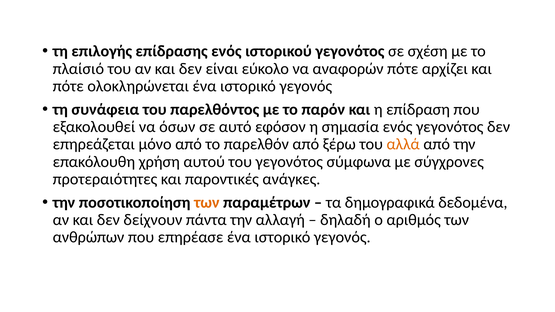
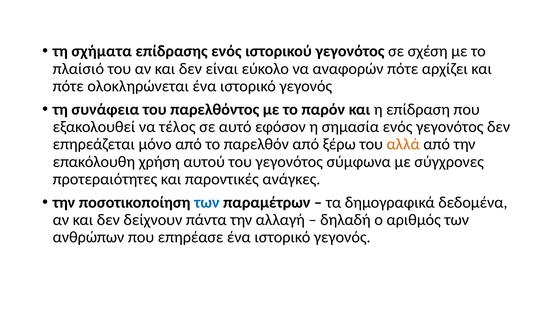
επιλογής: επιλογής -> σχήματα
όσων: όσων -> τέλος
των at (207, 203) colour: orange -> blue
